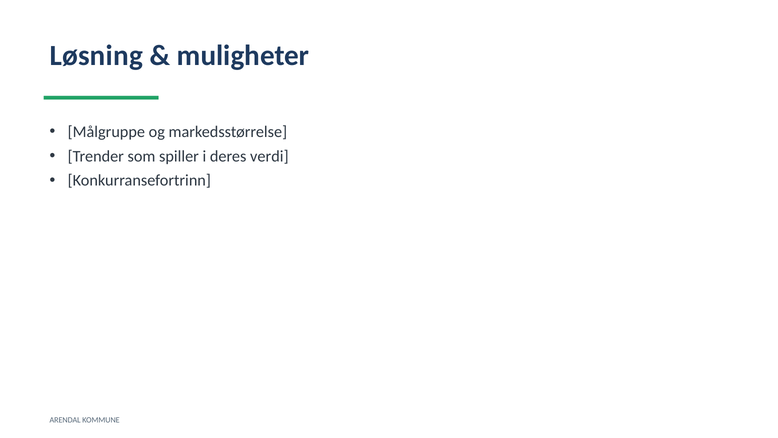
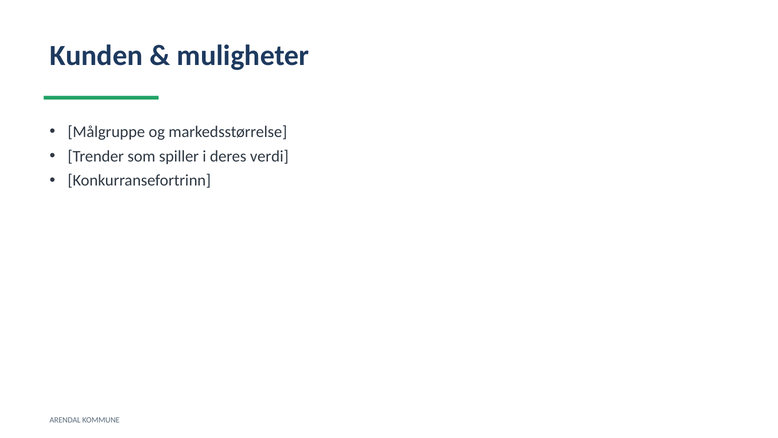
Løsning: Løsning -> Kunden
